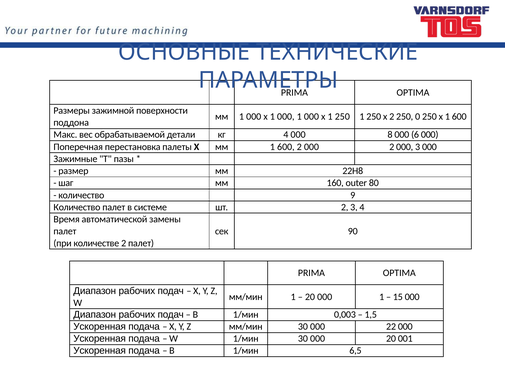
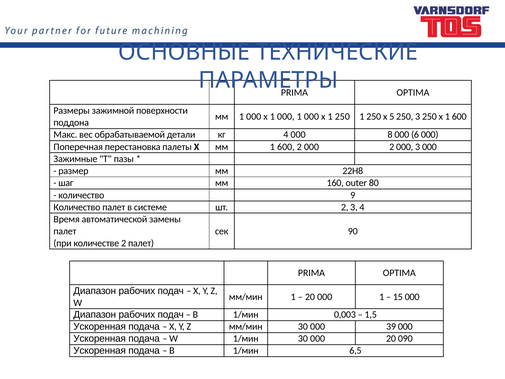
x 2: 2 -> 5
250 0: 0 -> 3
22: 22 -> 39
001: 001 -> 090
